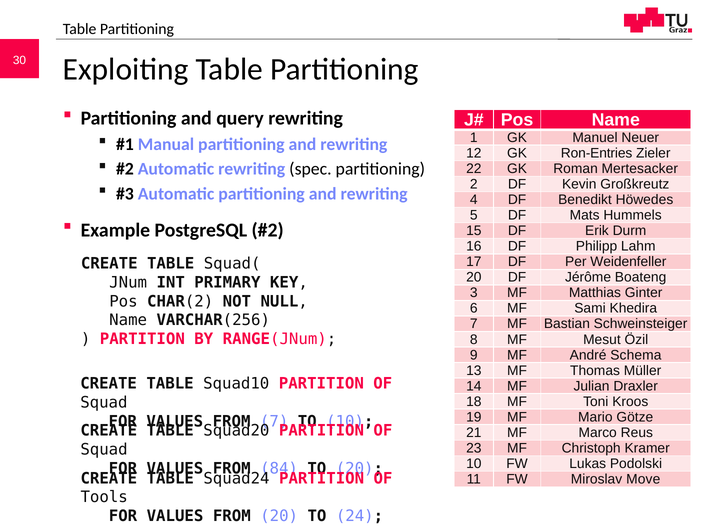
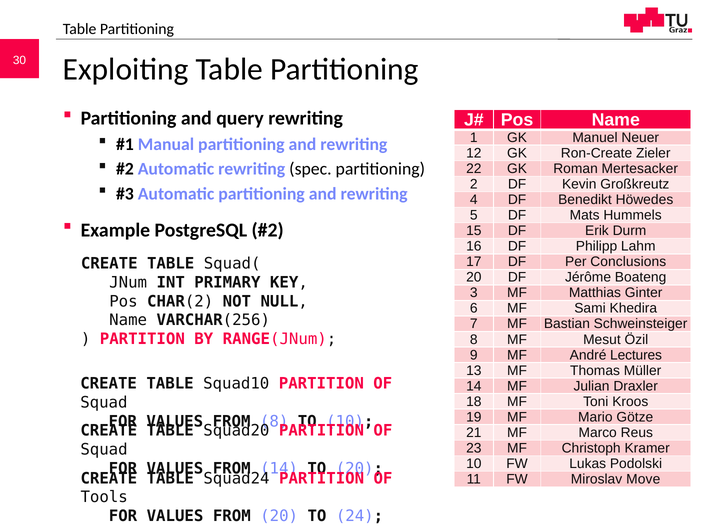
Ron-Entries: Ron-Entries -> Ron-Create
Weidenfeller: Weidenfeller -> Conclusions
Schema: Schema -> Lectures
7 at (274, 421): 7 -> 8
84 at (279, 468): 84 -> 14
